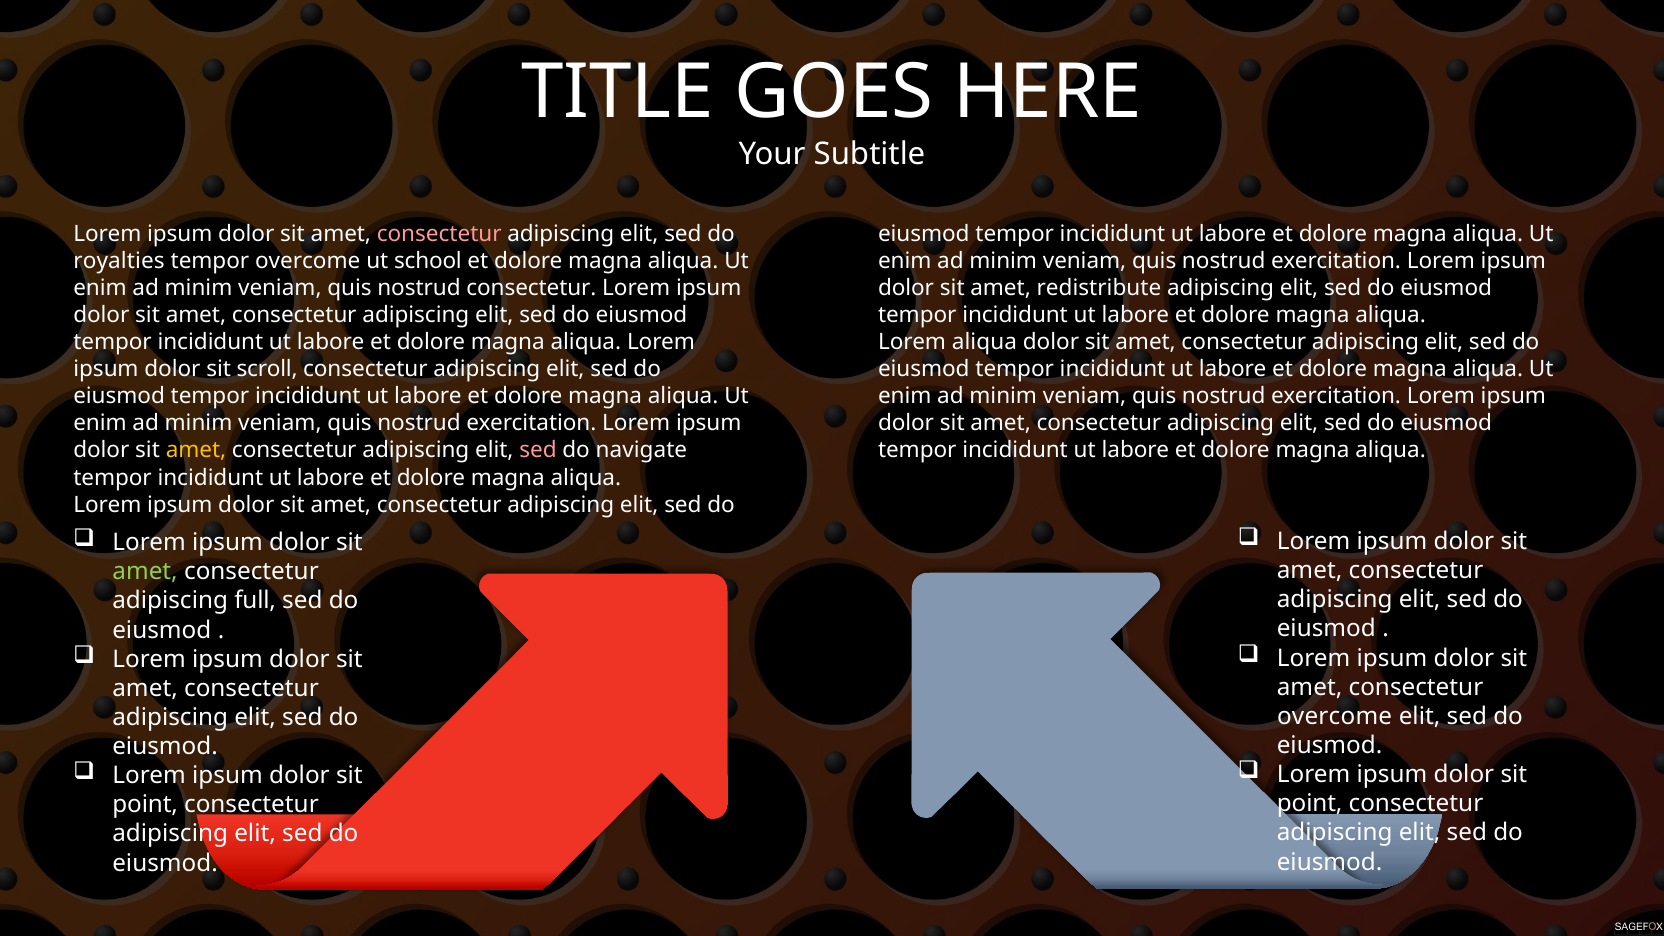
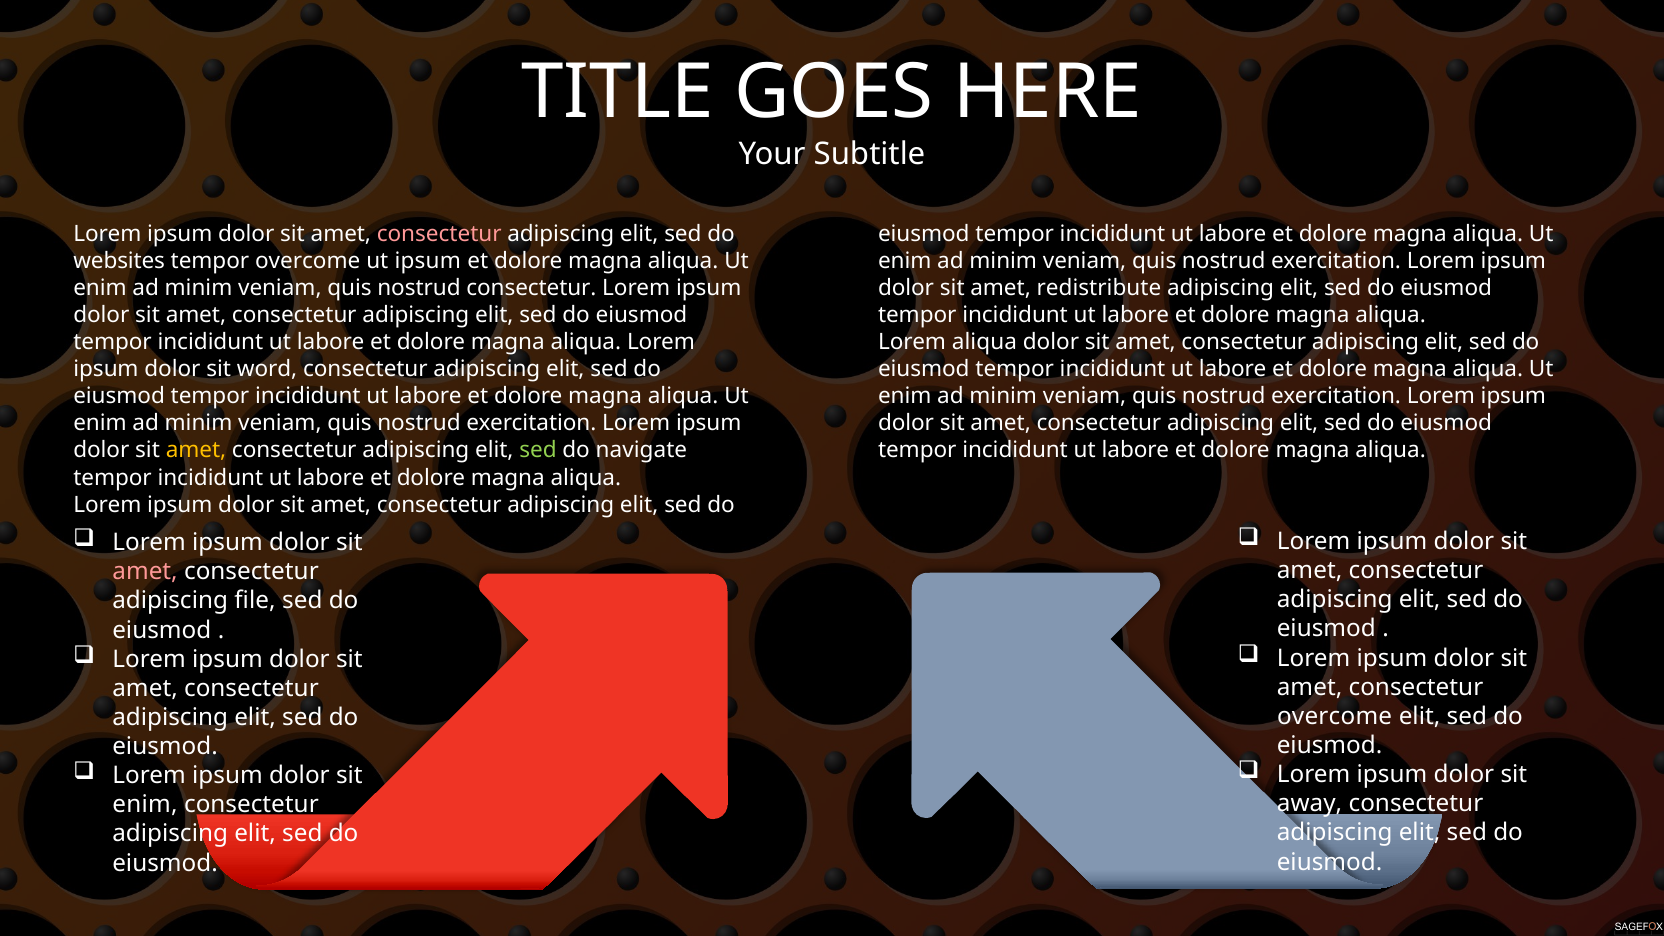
royalties: royalties -> websites
ut school: school -> ipsum
scroll: scroll -> word
sed at (538, 451) colour: pink -> light green
amet at (145, 572) colour: light green -> pink
full: full -> file
point at (1310, 804): point -> away
point at (145, 805): point -> enim
